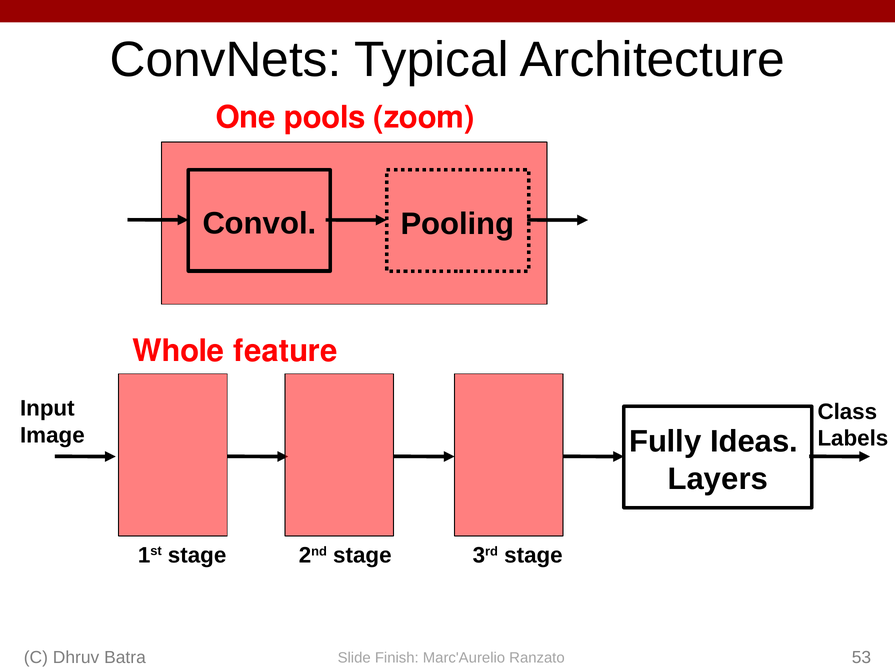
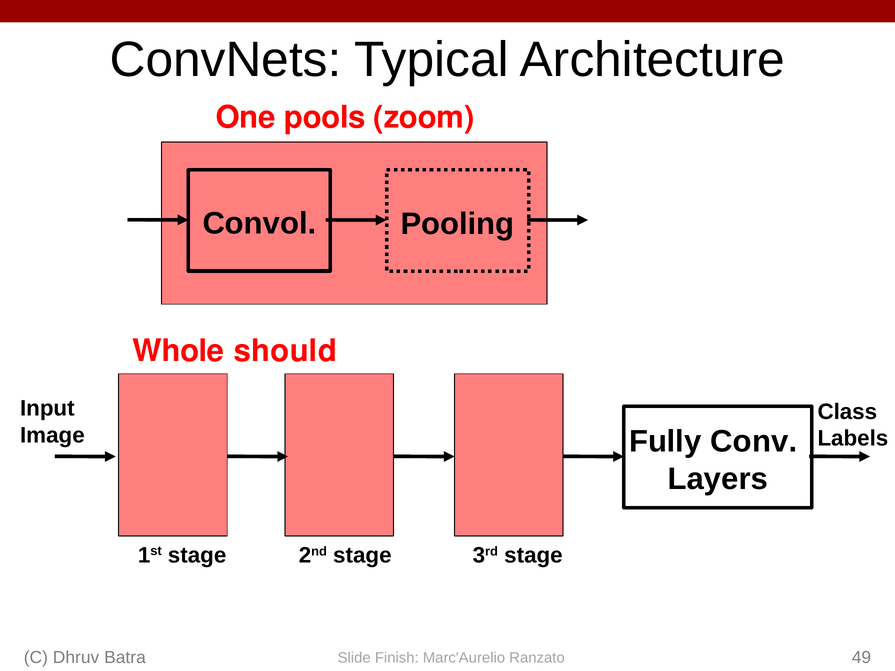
feature: feature -> should
Ideas: Ideas -> Conv
53: 53 -> 49
